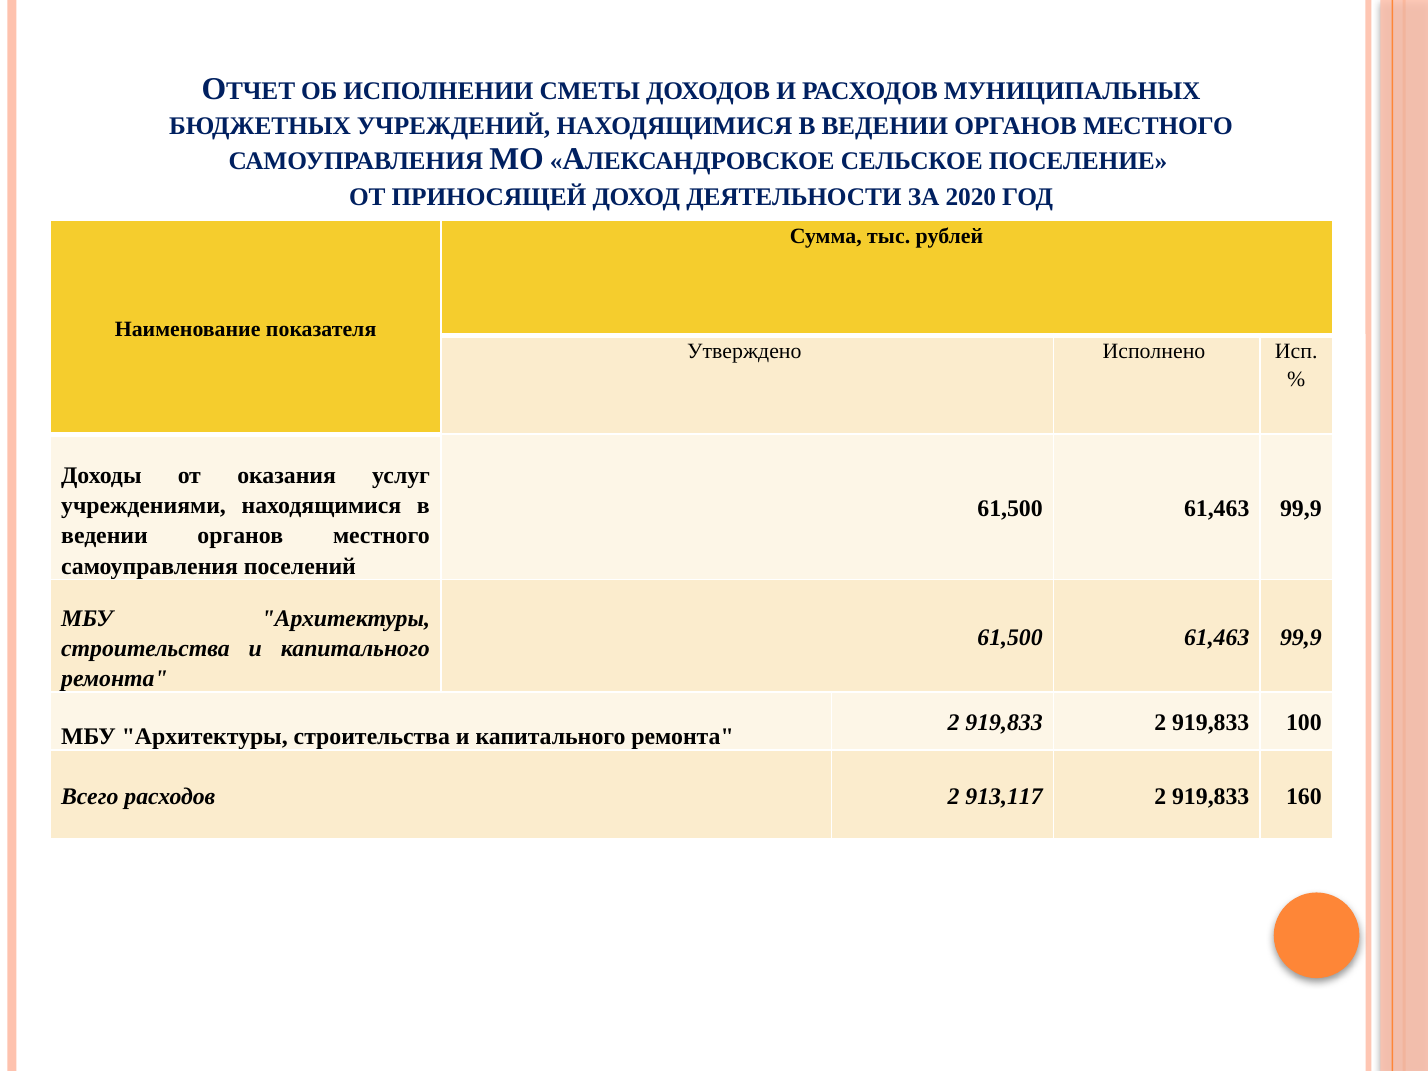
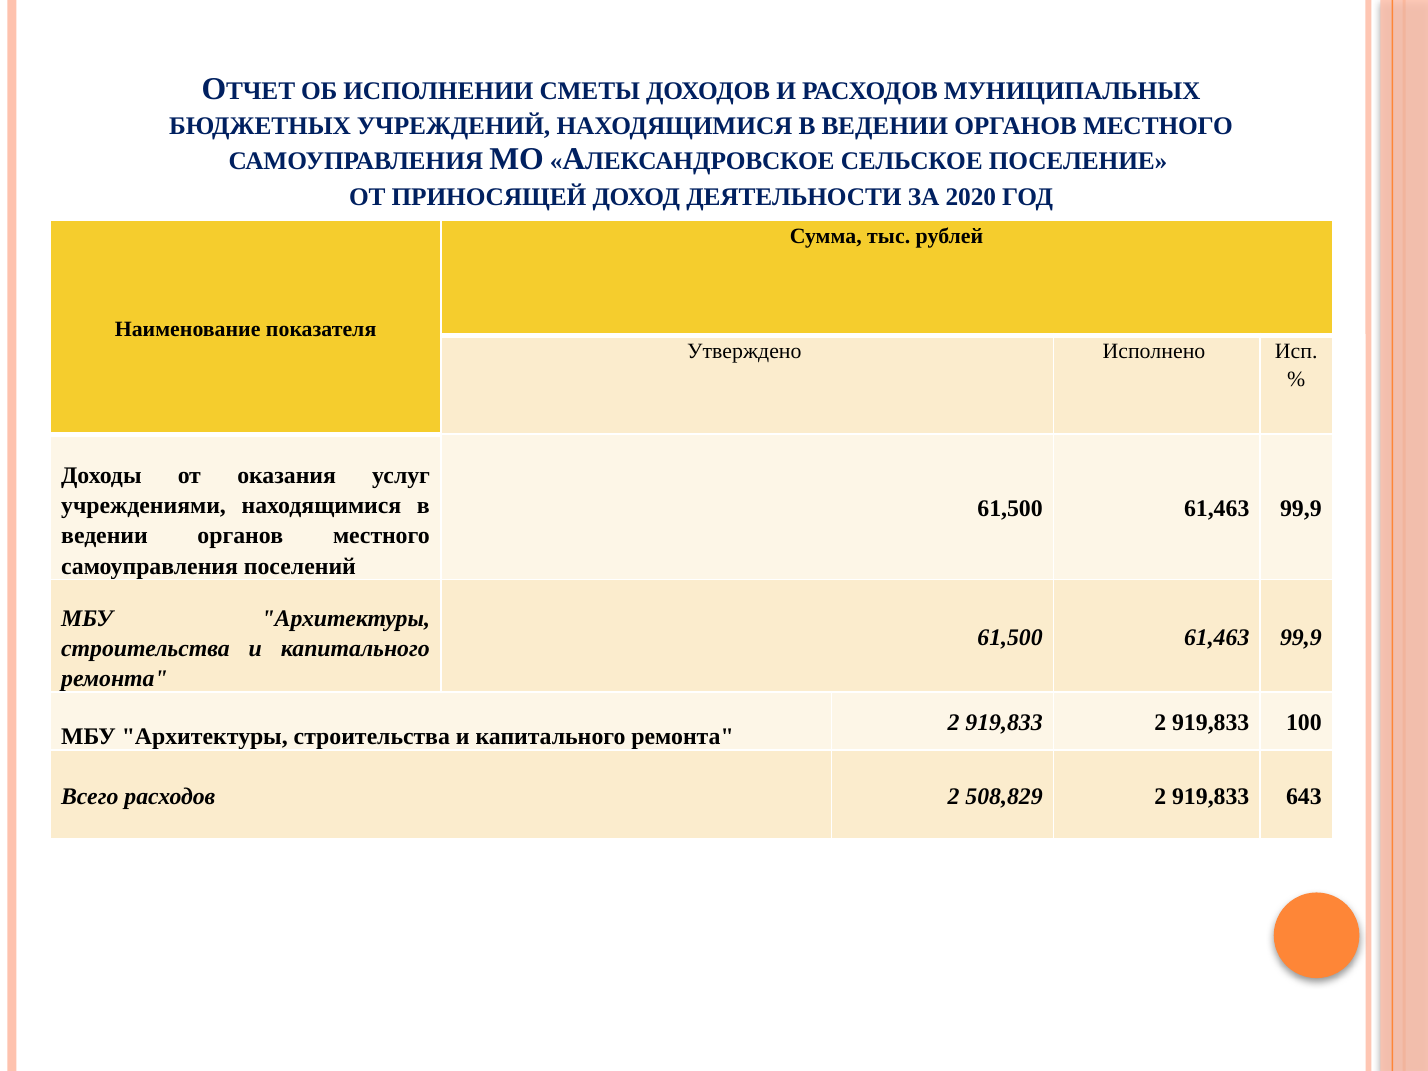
913,117: 913,117 -> 508,829
160: 160 -> 643
